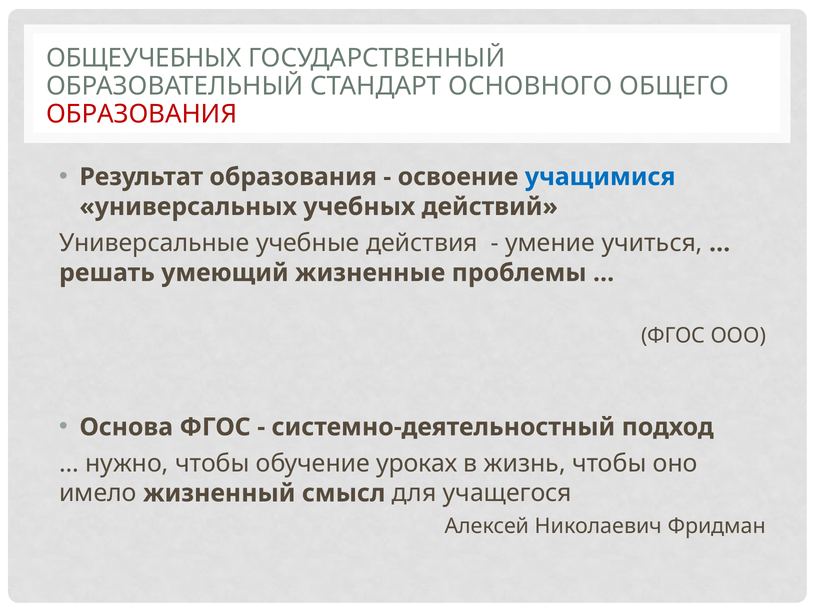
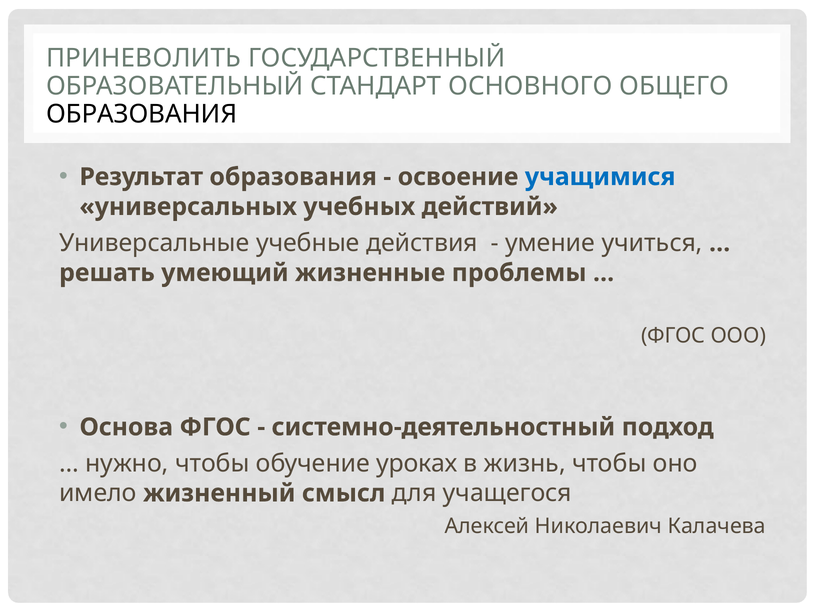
ОБЩЕУЧЕБНЫХ: ОБЩЕУЧЕБНЫХ -> ПРИНЕВОЛИТЬ
ОБРАЗОВАНИЯ at (142, 114) colour: red -> black
Фридман: Фридман -> Калачева
